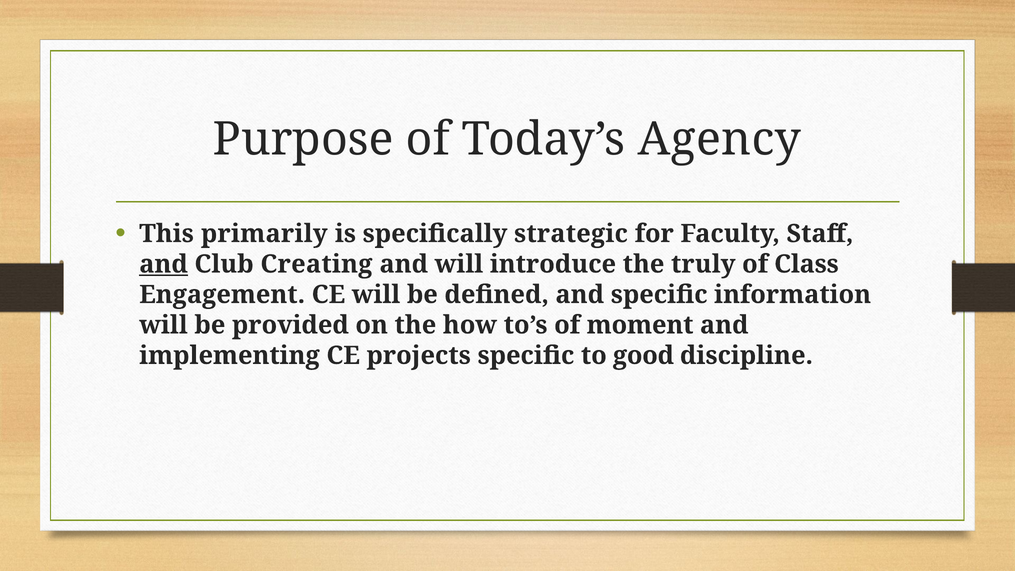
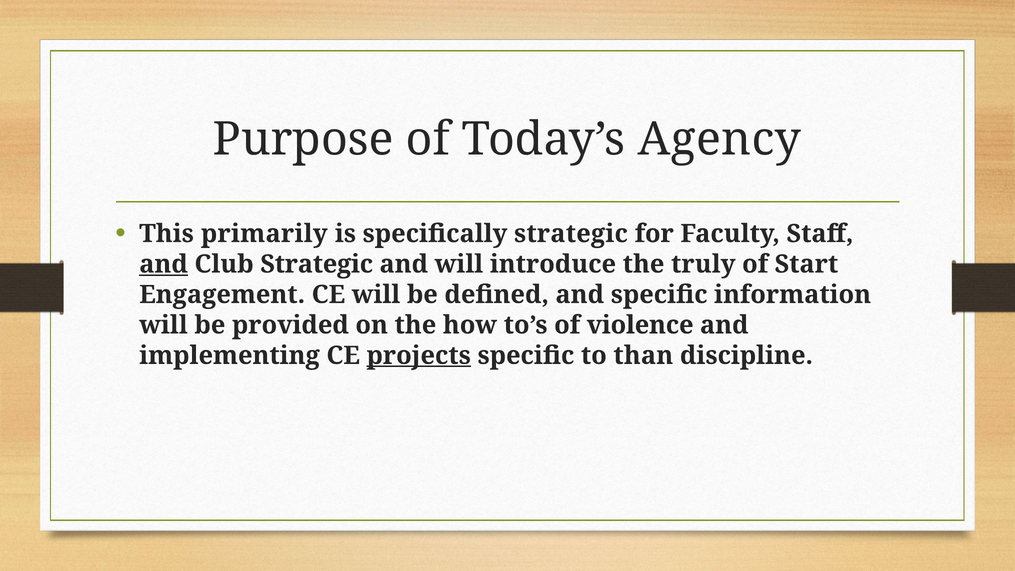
Club Creating: Creating -> Strategic
Class: Class -> Start
moment: moment -> violence
projects underline: none -> present
good: good -> than
